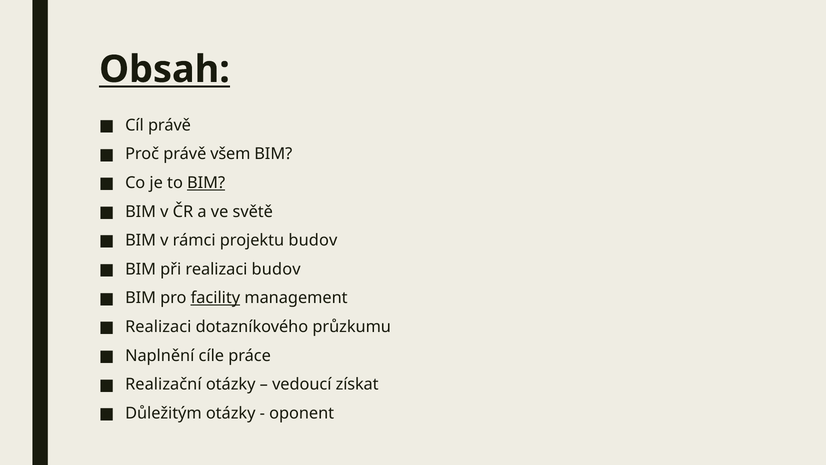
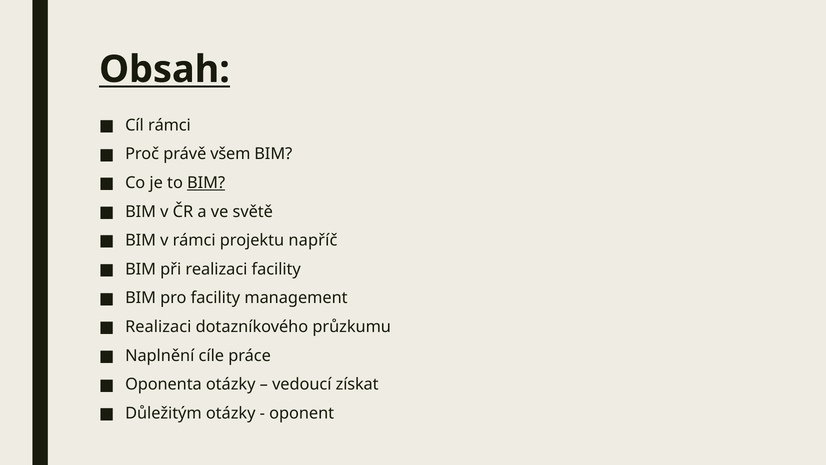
Cíl právě: právě -> rámci
projektu budov: budov -> napříč
realizaci budov: budov -> facility
facility at (215, 298) underline: present -> none
Realizační: Realizační -> Oponenta
